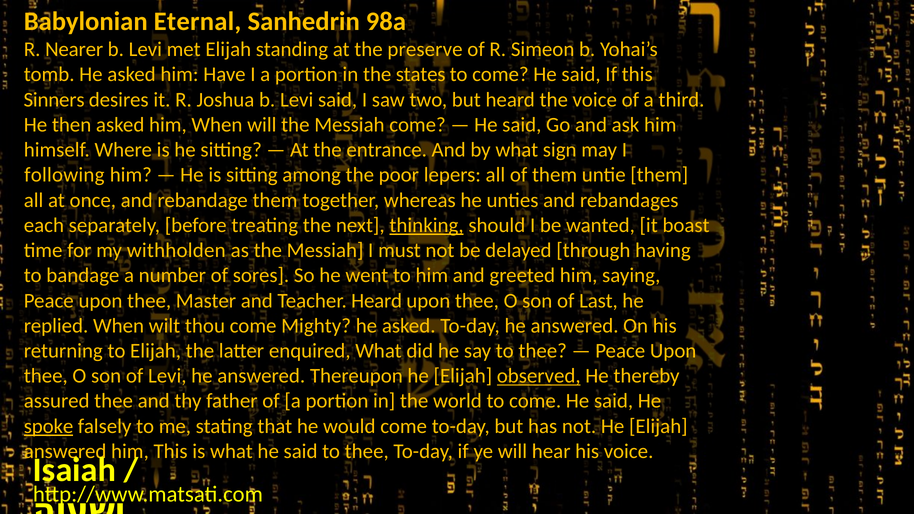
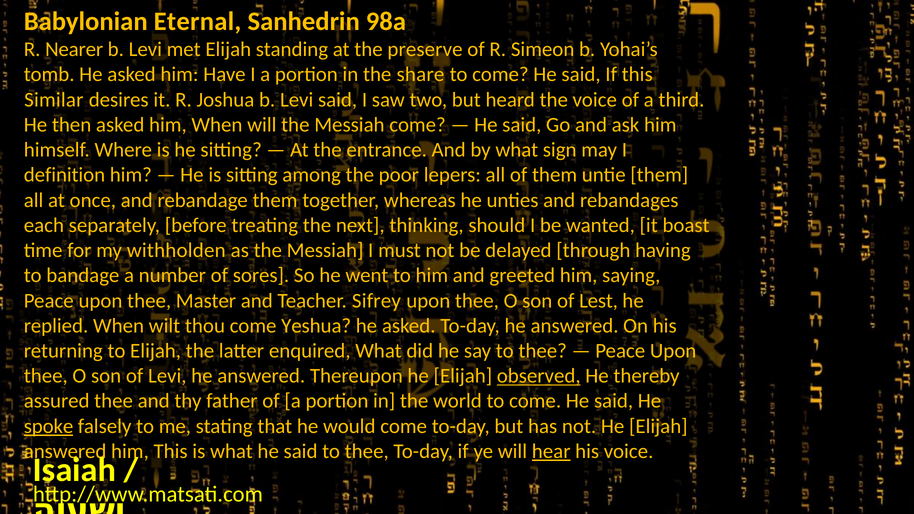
states: states -> share
Sinners: Sinners -> Similar
following: following -> definition
thinking underline: present -> none
Teacher Heard: Heard -> Sifrey
Last: Last -> Lest
Mighty: Mighty -> Yeshua
hear underline: none -> present
